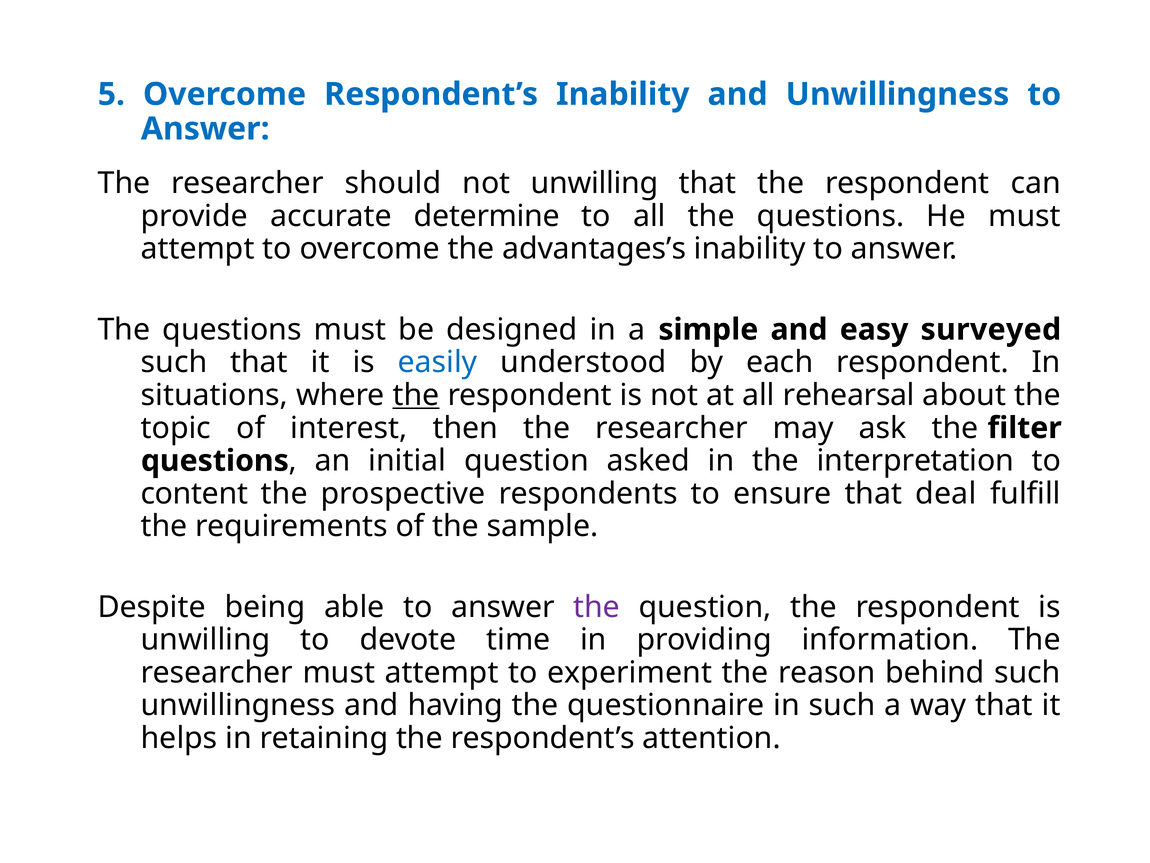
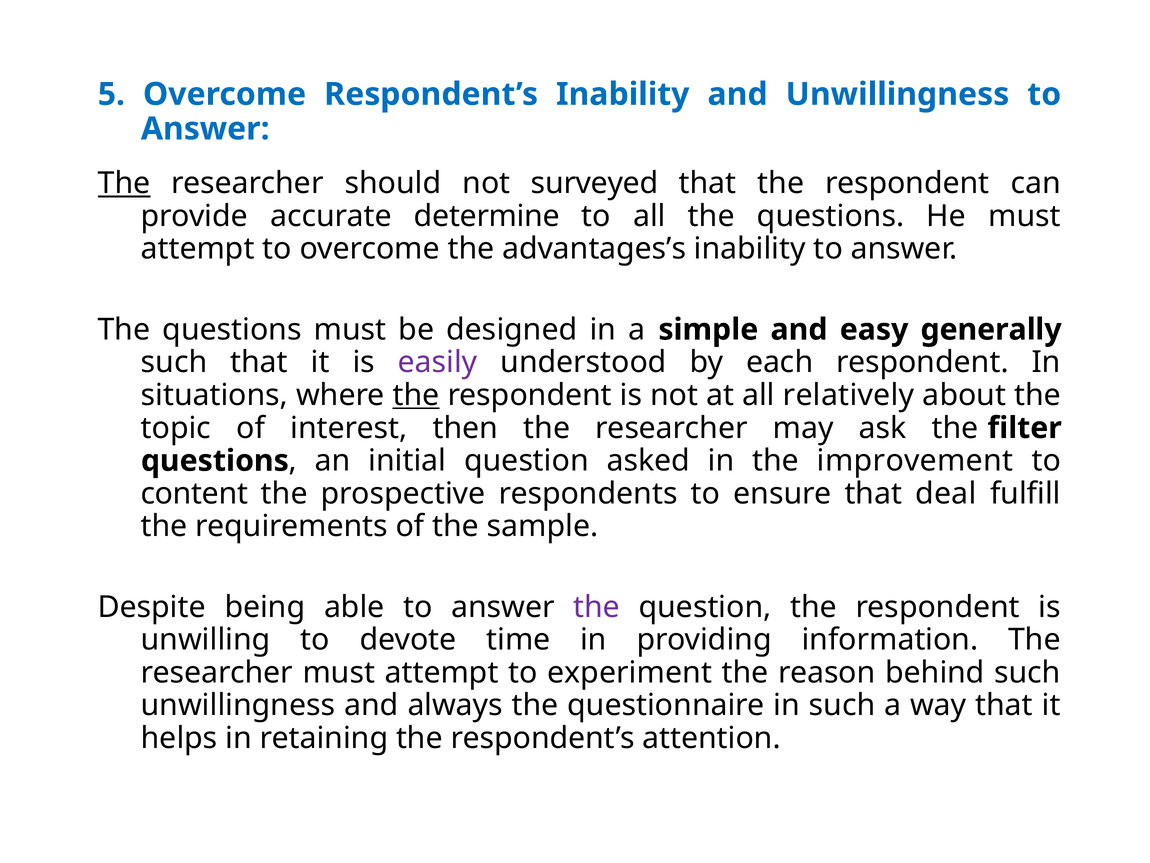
The at (124, 183) underline: none -> present
not unwilling: unwilling -> surveyed
surveyed: surveyed -> generally
easily colour: blue -> purple
rehearsal: rehearsal -> relatively
interpretation: interpretation -> improvement
having: having -> always
